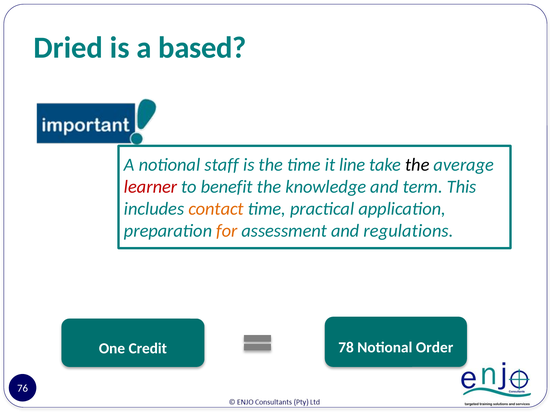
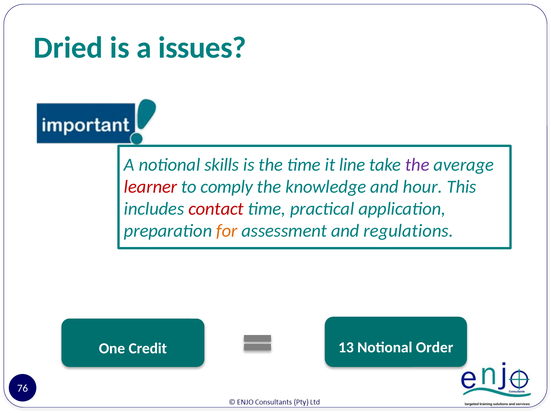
based: based -> issues
staff: staff -> skills
the at (417, 165) colour: black -> purple
benefit: benefit -> comply
term: term -> hour
contact colour: orange -> red
78: 78 -> 13
